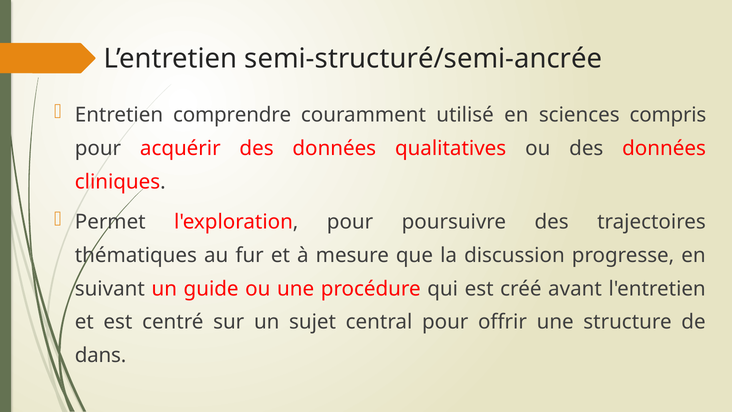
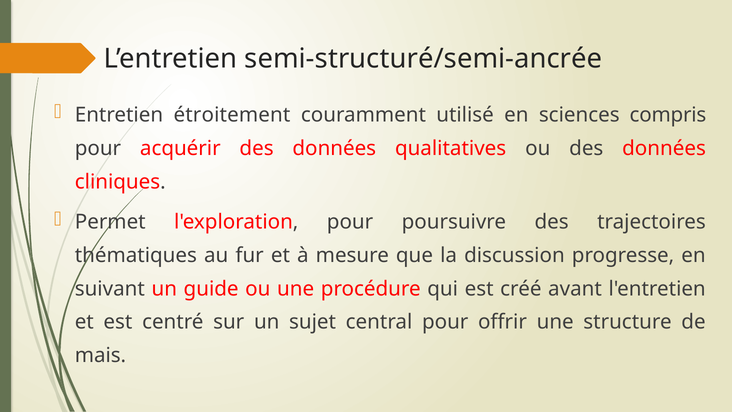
comprendre: comprendre -> étroitement
dans: dans -> mais
